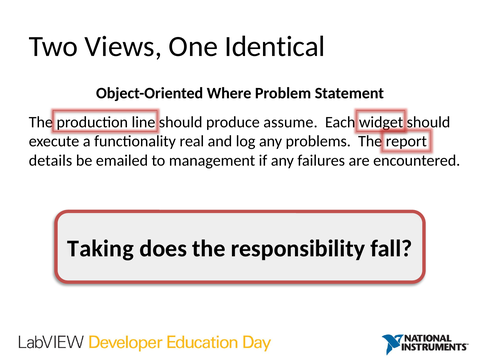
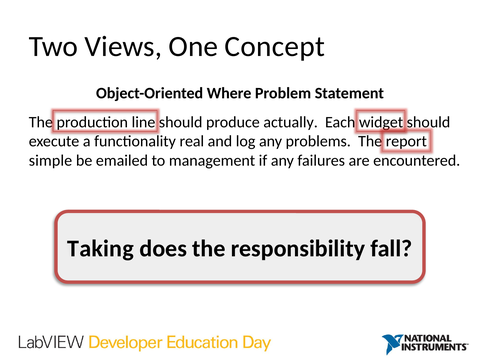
Identical: Identical -> Concept
assume: assume -> actually
details: details -> simple
